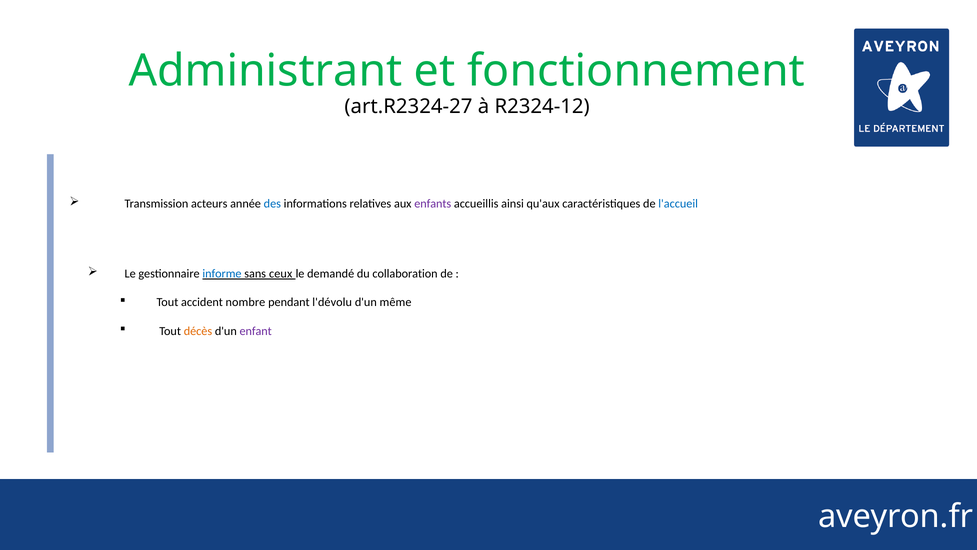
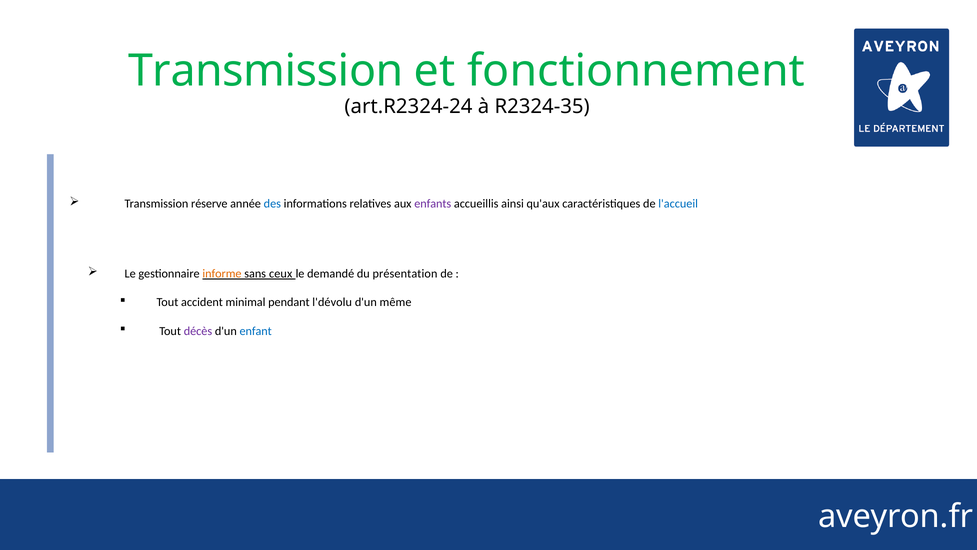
Administrant at (265, 71): Administrant -> Transmission
art.R2324-27: art.R2324-27 -> art.R2324-24
R2324-12: R2324-12 -> R2324-35
acteurs: acteurs -> réserve
informe colour: blue -> orange
collaboration: collaboration -> présentation
nombre: nombre -> minimal
décès colour: orange -> purple
enfant colour: purple -> blue
